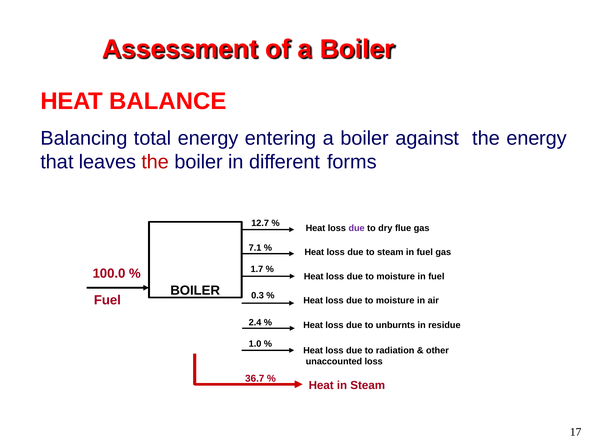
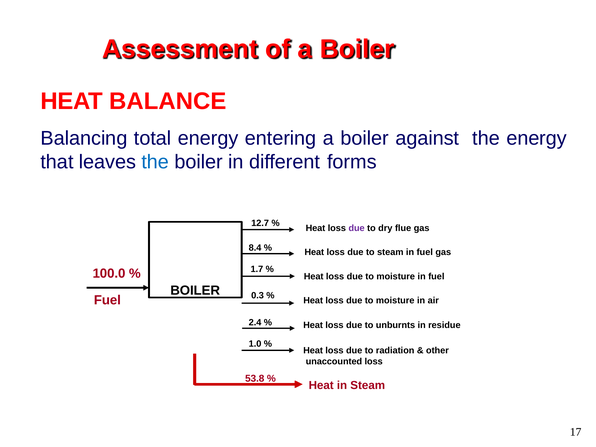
the at (155, 162) colour: red -> blue
7.1: 7.1 -> 8.4
36.7: 36.7 -> 53.8
